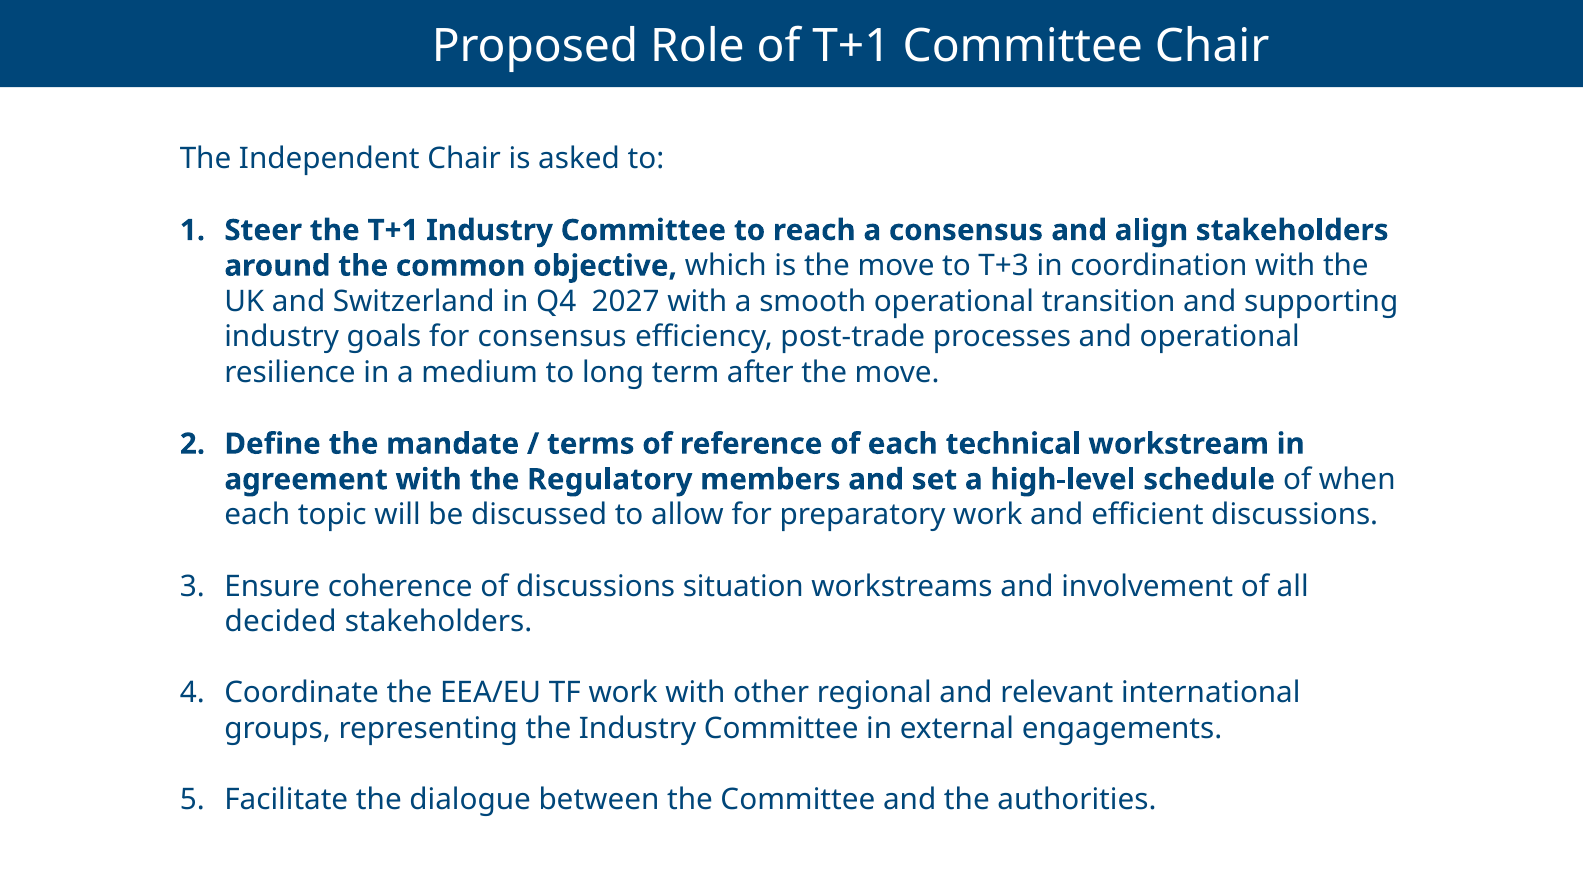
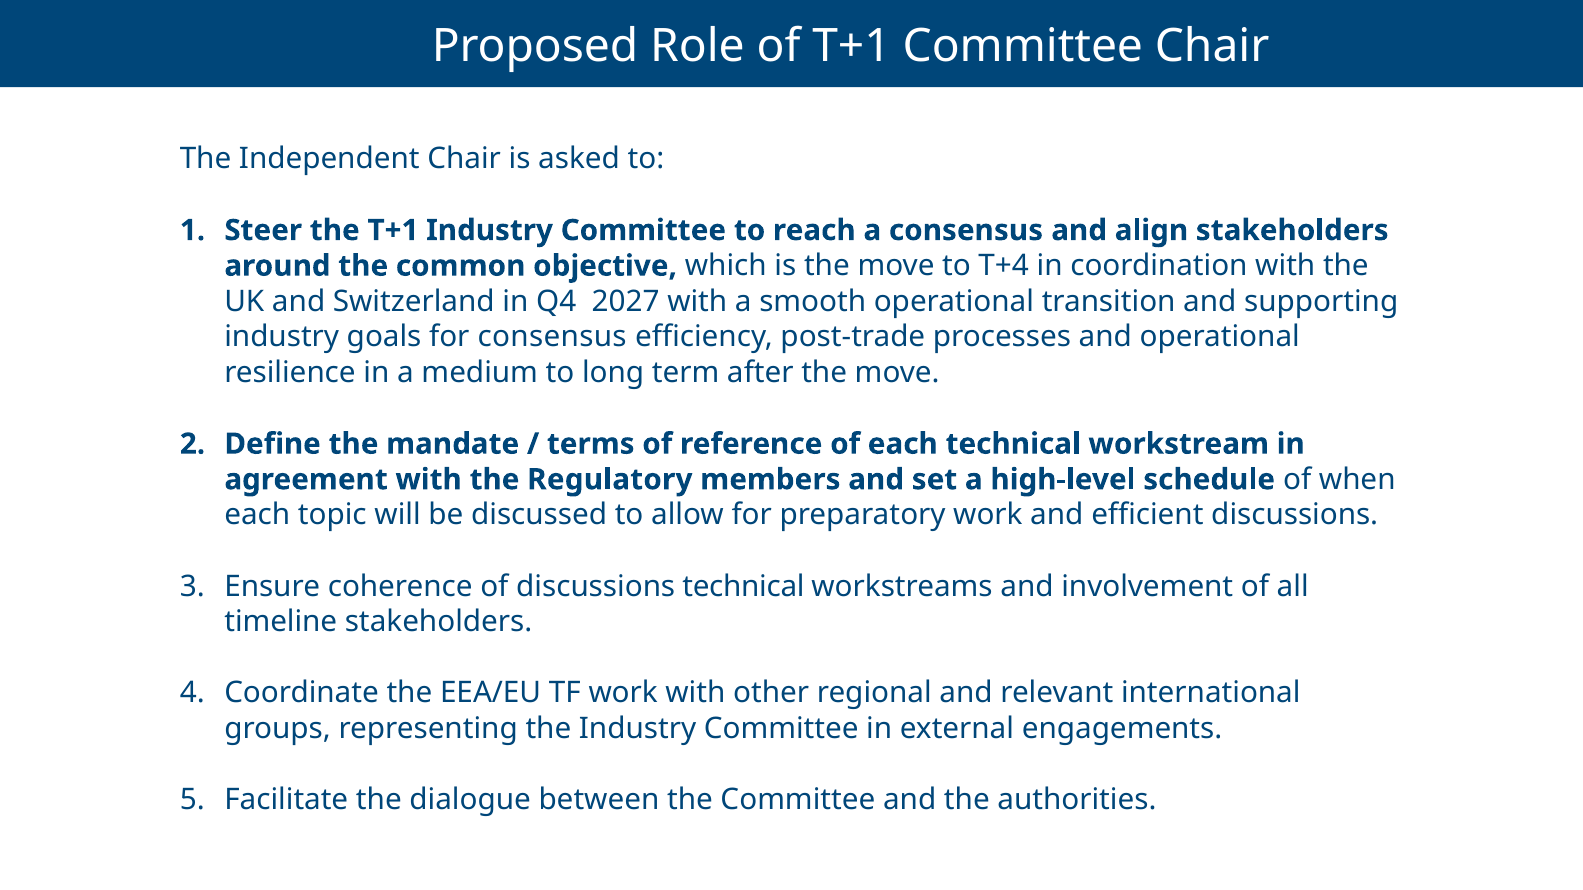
T+3: T+3 -> T+4
discussions situation: situation -> technical
decided: decided -> timeline
